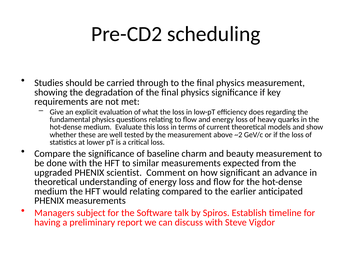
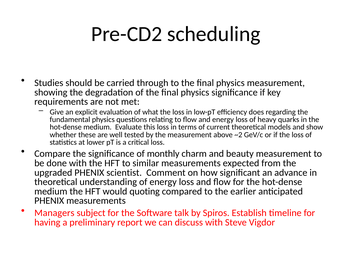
baseline: baseline -> monthly
would relating: relating -> quoting
